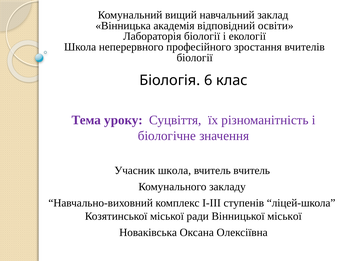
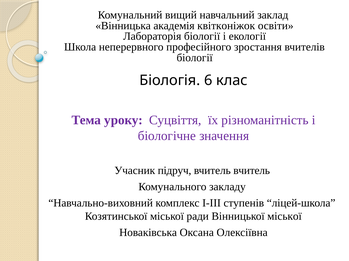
відповідний: відповідний -> квітконіжок
Учасник школа: школа -> підруч
